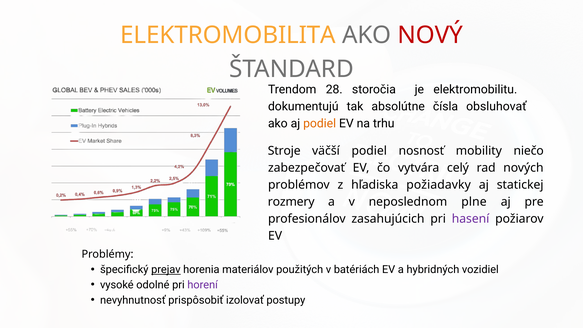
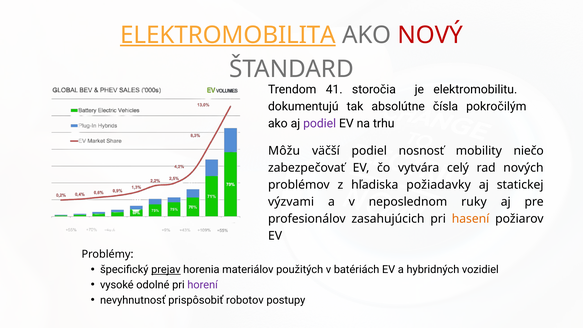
ELEKTROMOBILITA underline: none -> present
28: 28 -> 41
obsluhovať: obsluhovať -> pokročilým
podiel at (320, 124) colour: orange -> purple
Stroje: Stroje -> Môžu
rozmery: rozmery -> výzvami
plne: plne -> ruky
hasení colour: purple -> orange
izolovať: izolovať -> robotov
